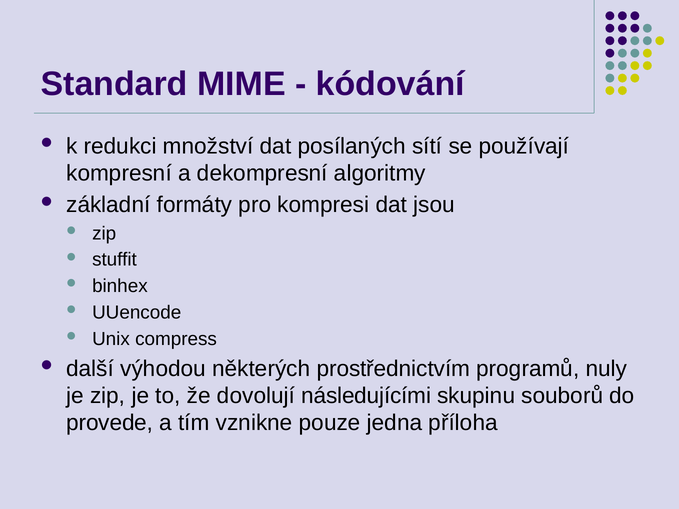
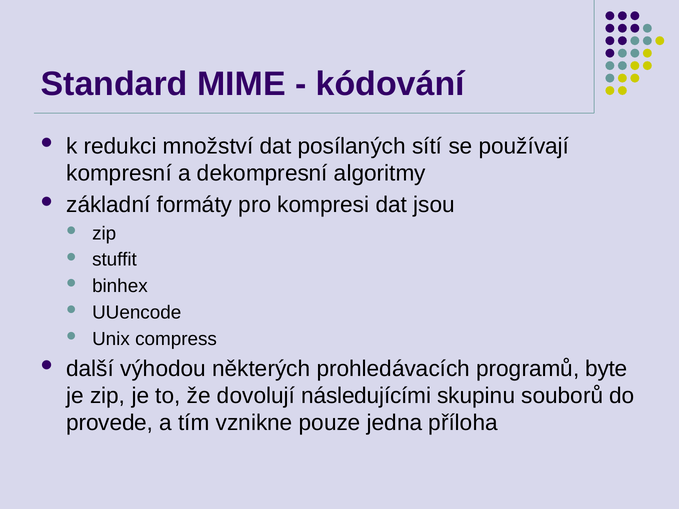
prostřednictvím: prostřednictvím -> prohledávacích
nuly: nuly -> byte
